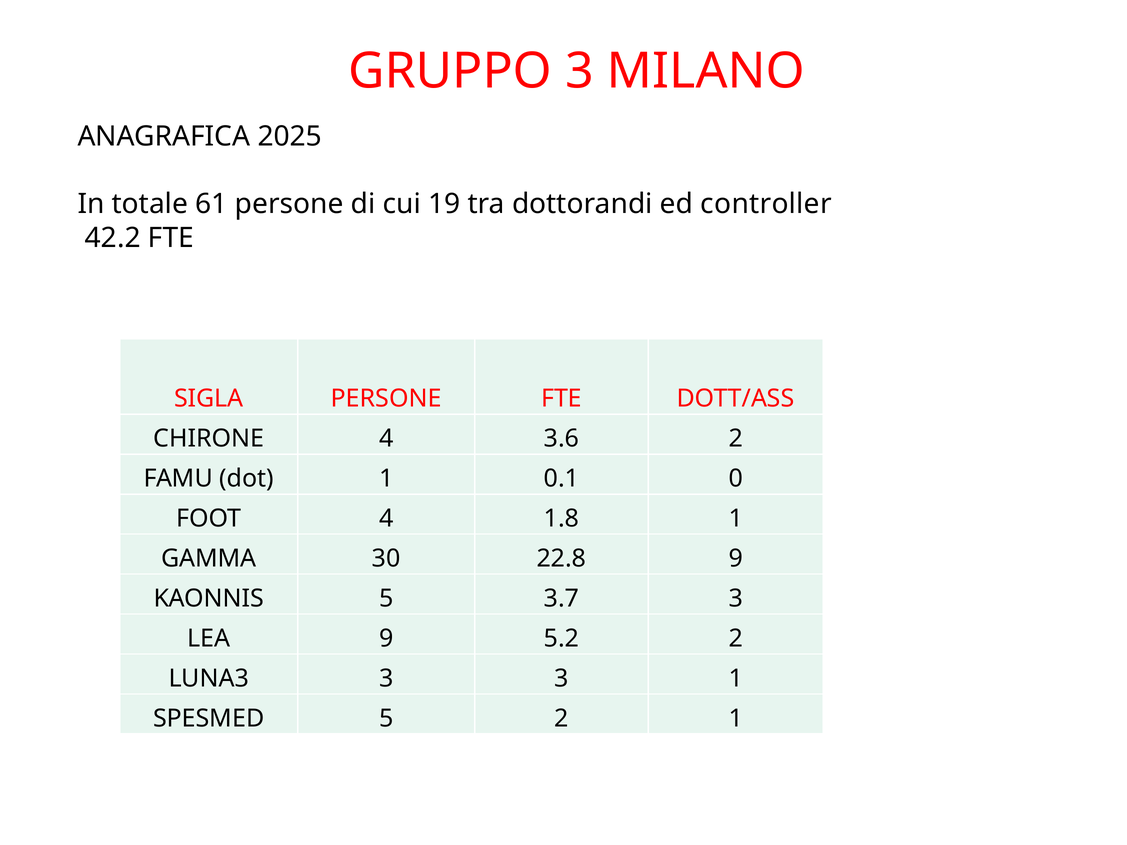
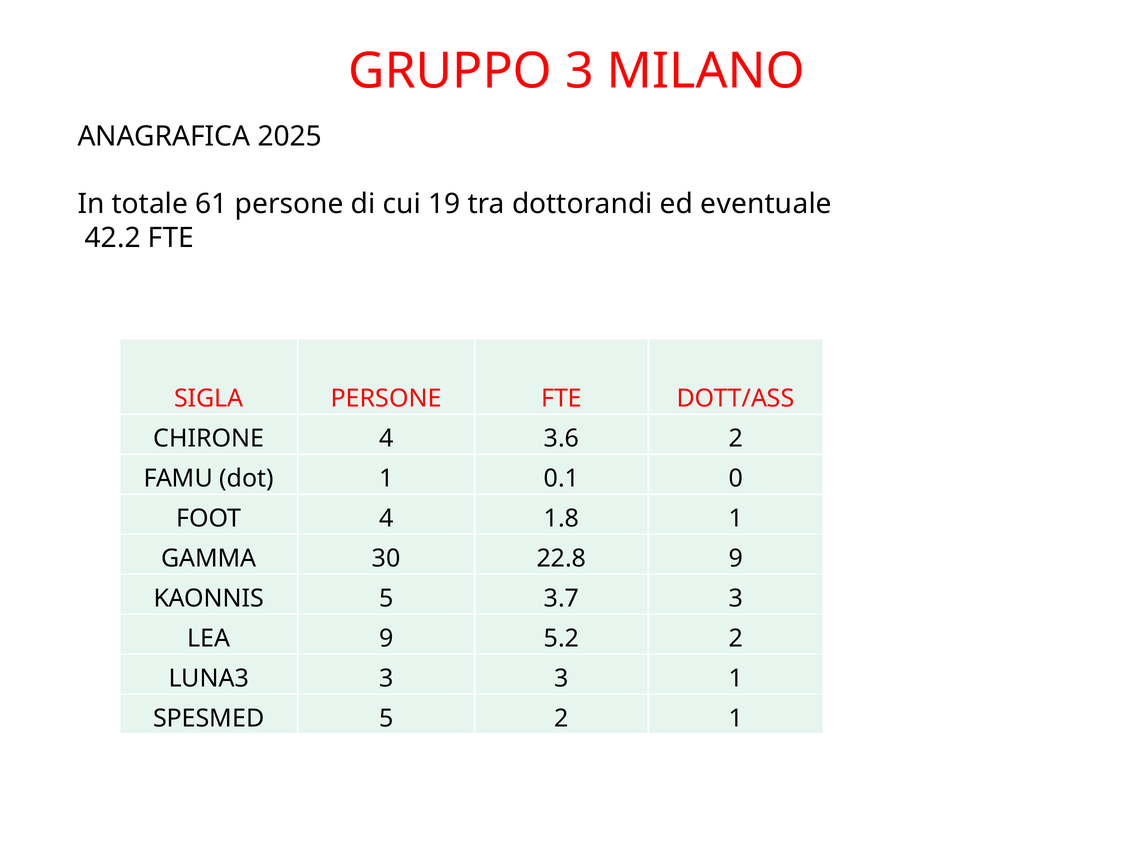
controller: controller -> eventuale
